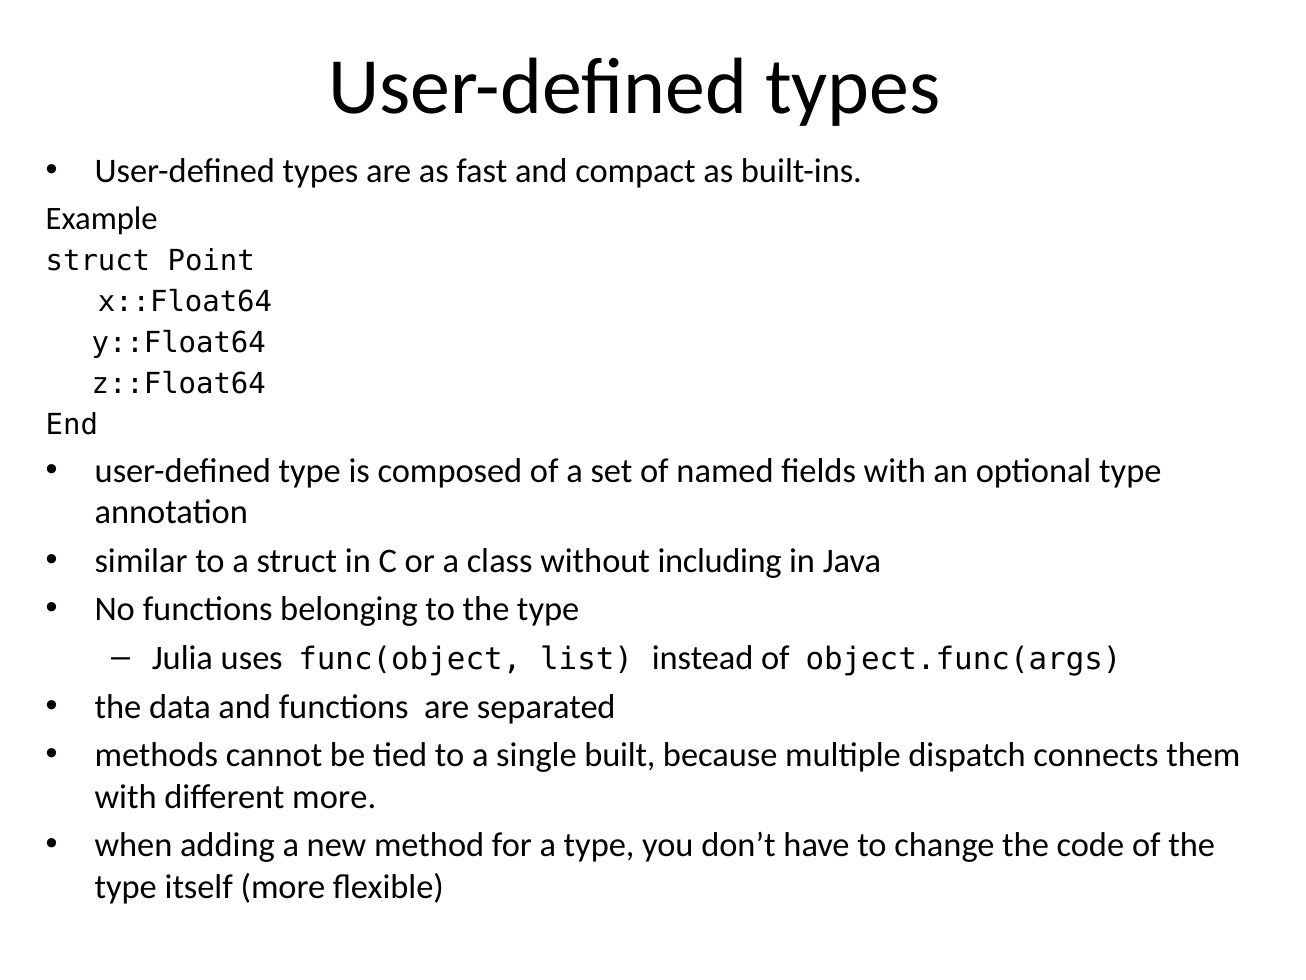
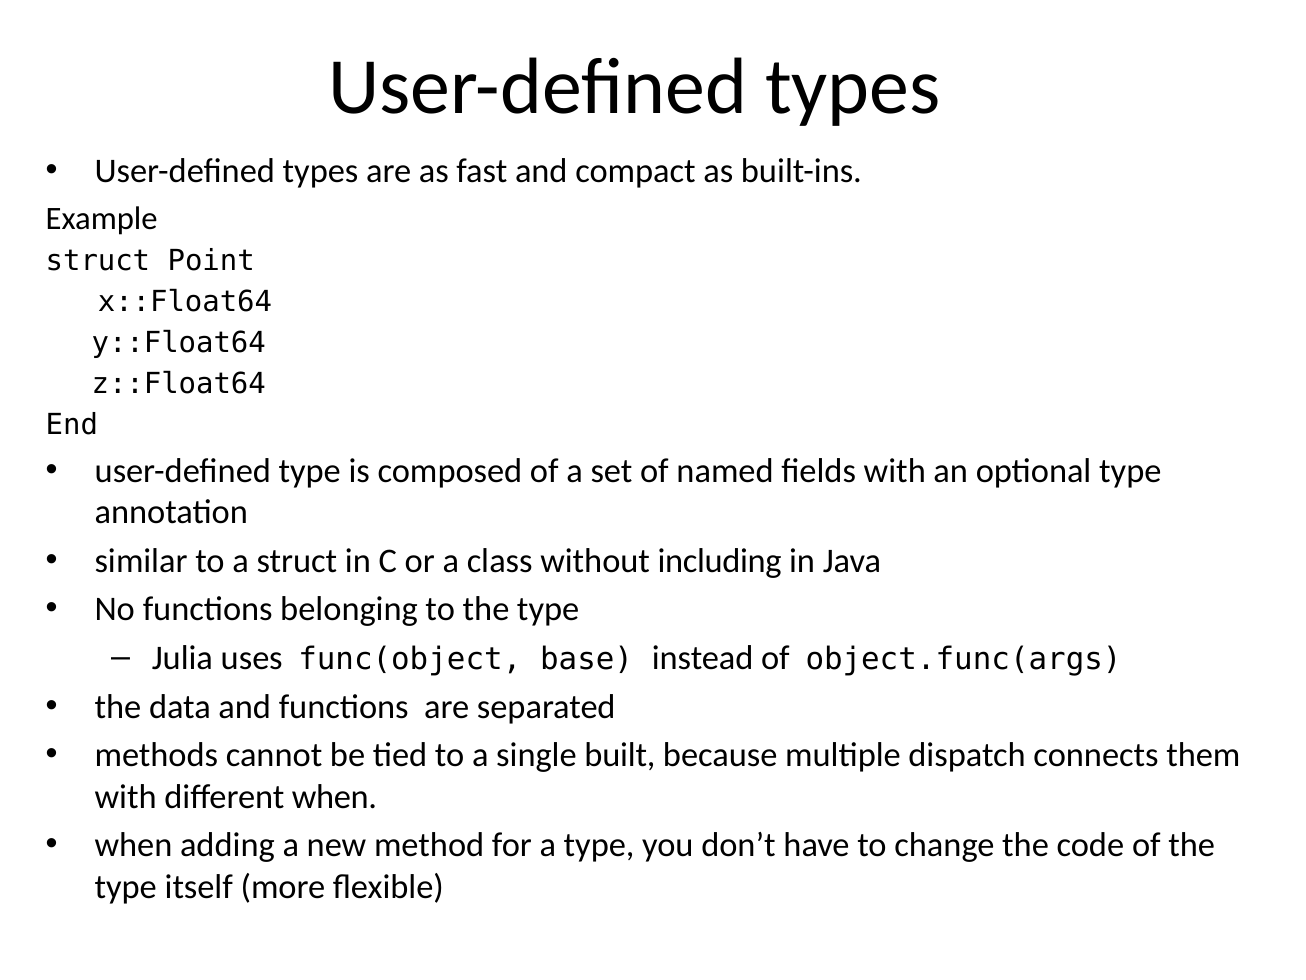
list: list -> base
different more: more -> when
